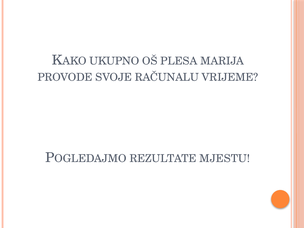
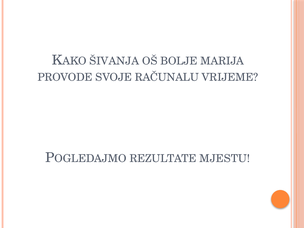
UKUPNO: UKUPNO -> ŠIVANJA
PLESA: PLESA -> BOLJE
